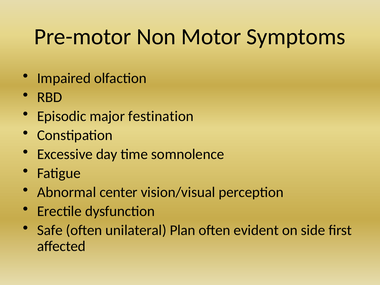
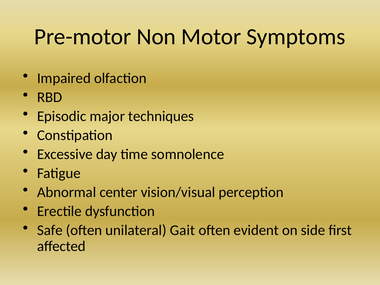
festination: festination -> techniques
Plan: Plan -> Gait
